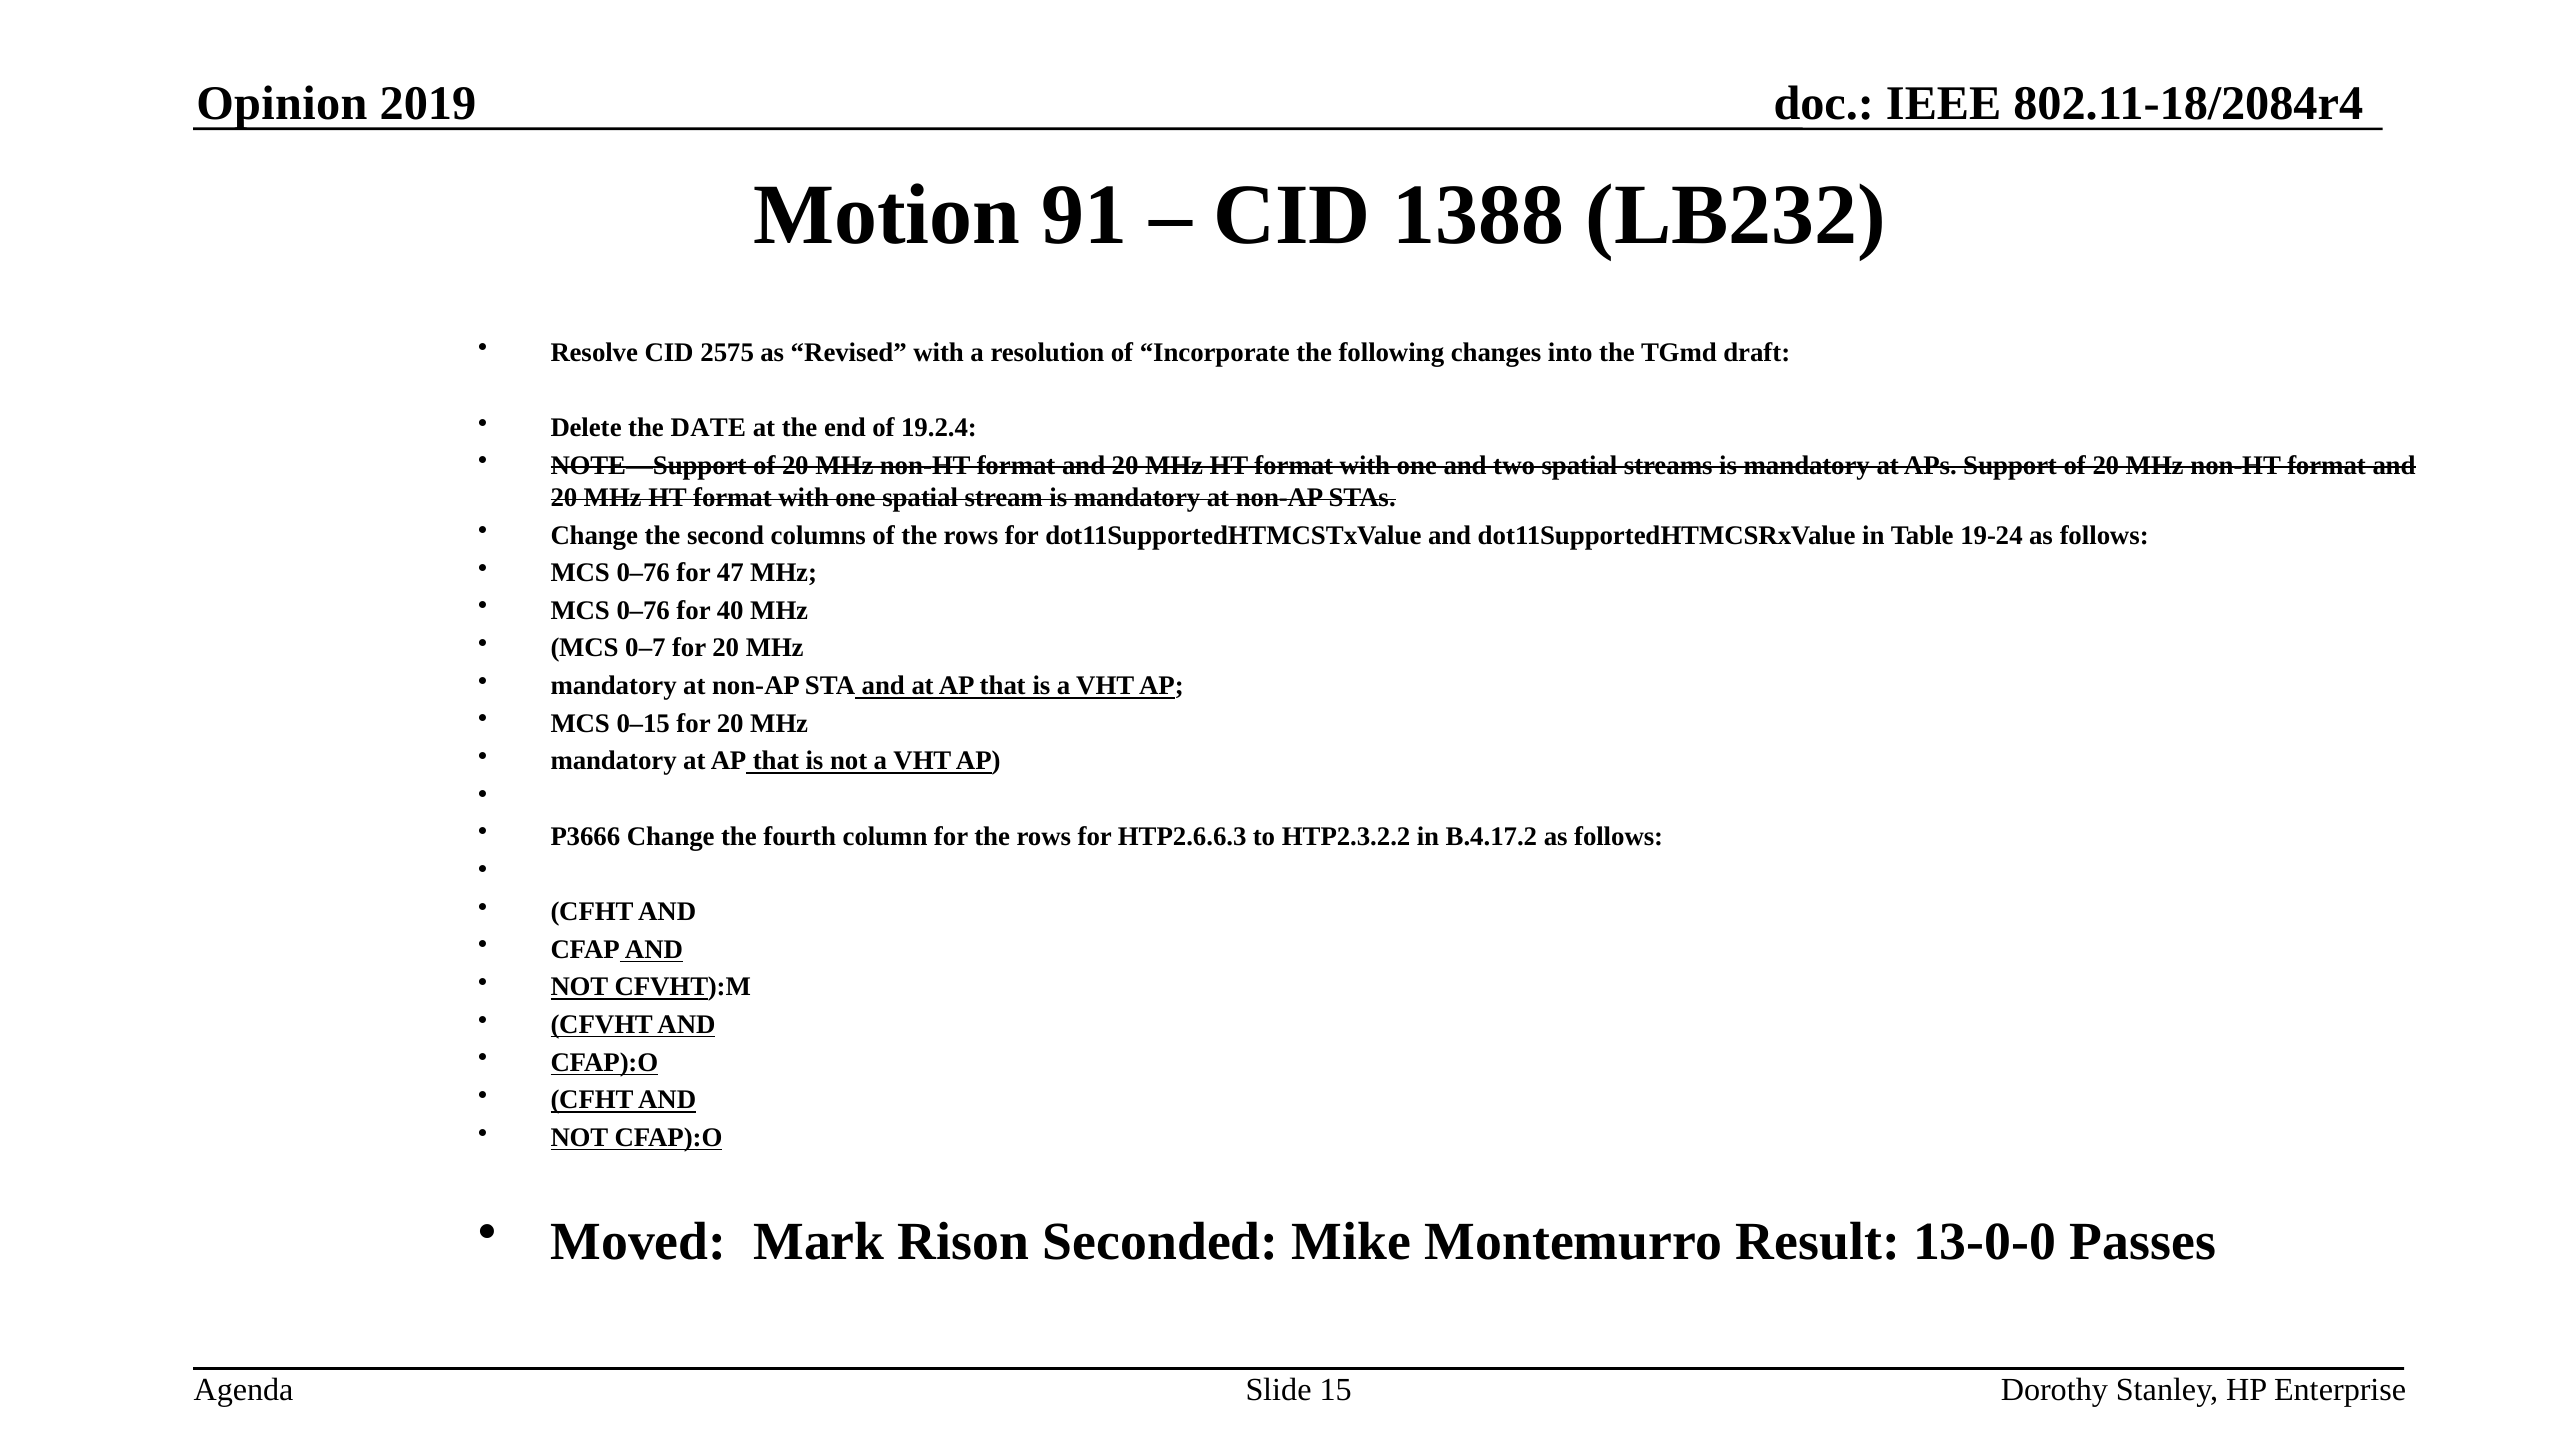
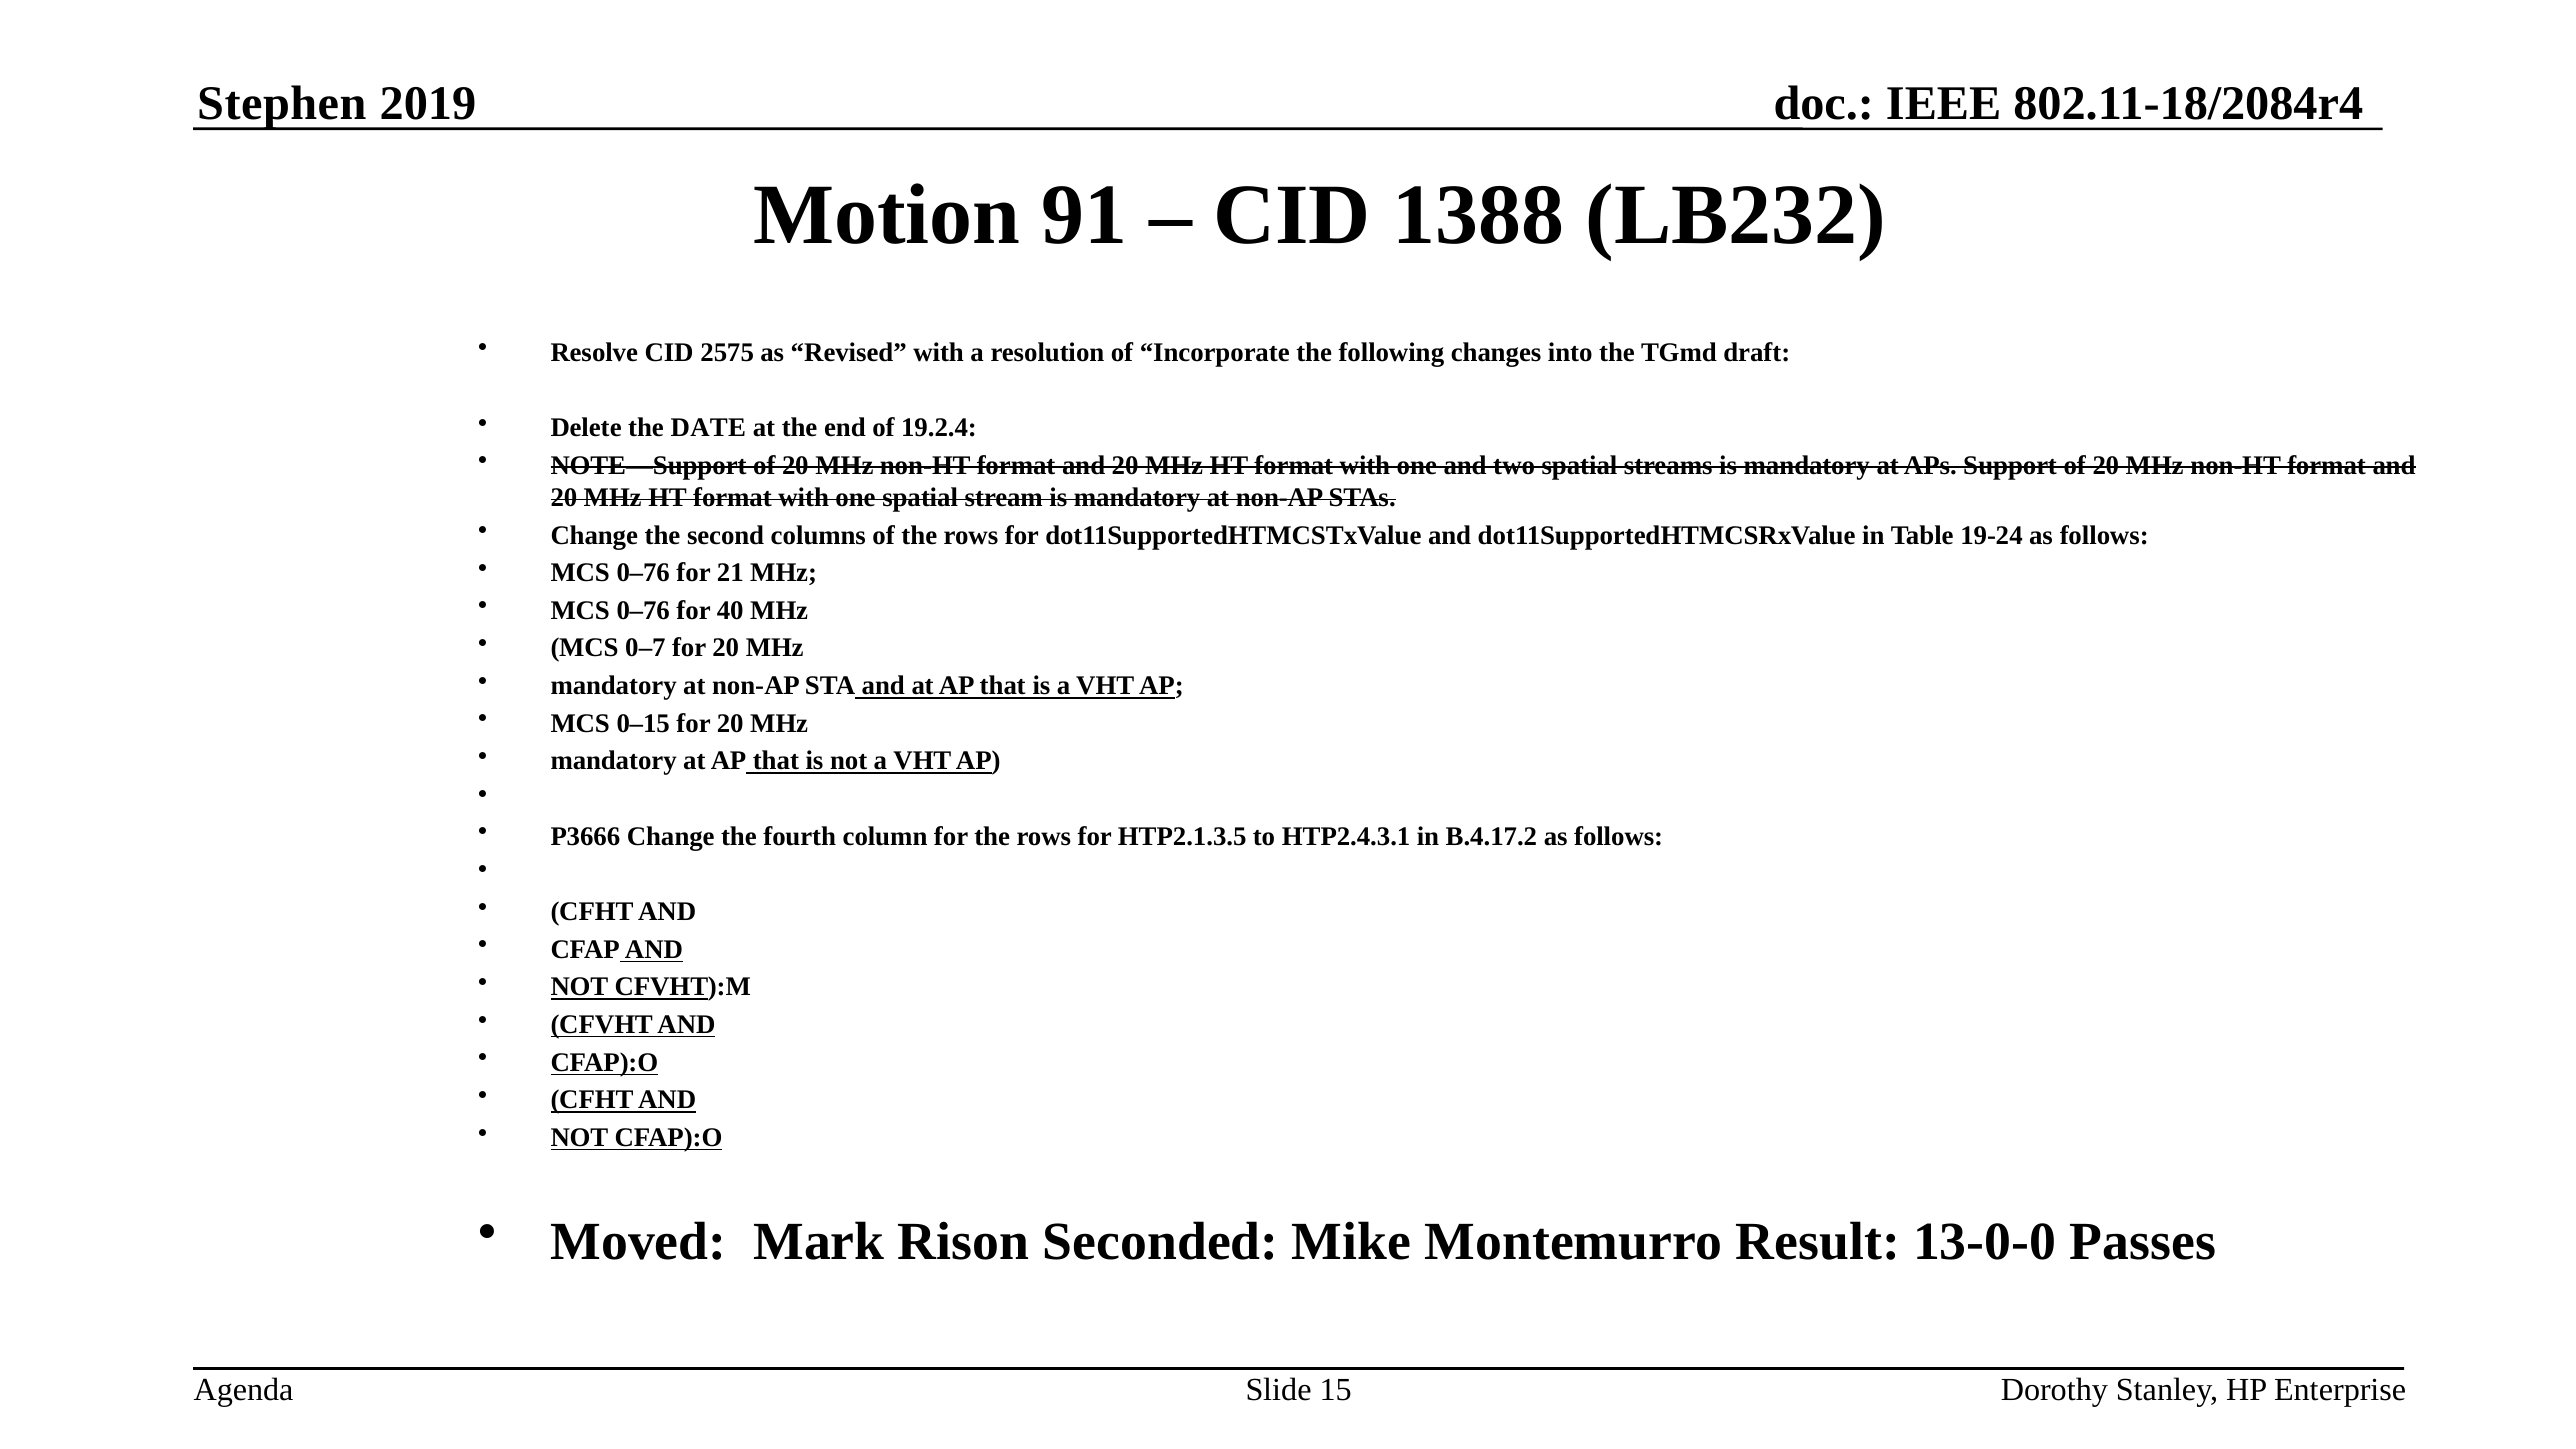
Opinion: Opinion -> Stephen
47: 47 -> 21
HTP2.6.6.3: HTP2.6.6.3 -> HTP2.1.3.5
HTP2.3.2.2: HTP2.3.2.2 -> HTP2.4.3.1
